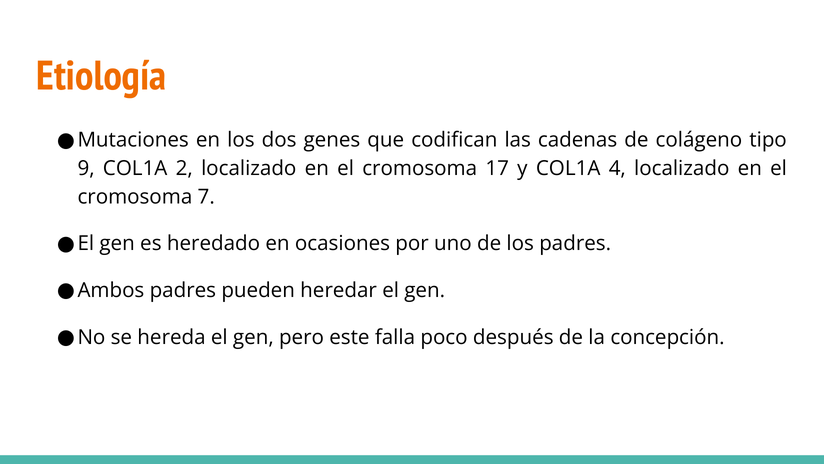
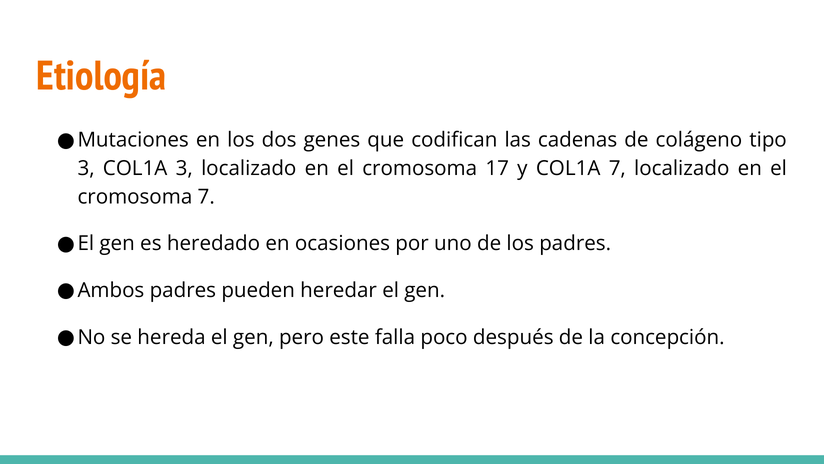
9 at (86, 168): 9 -> 3
COL1A 2: 2 -> 3
COL1A 4: 4 -> 7
